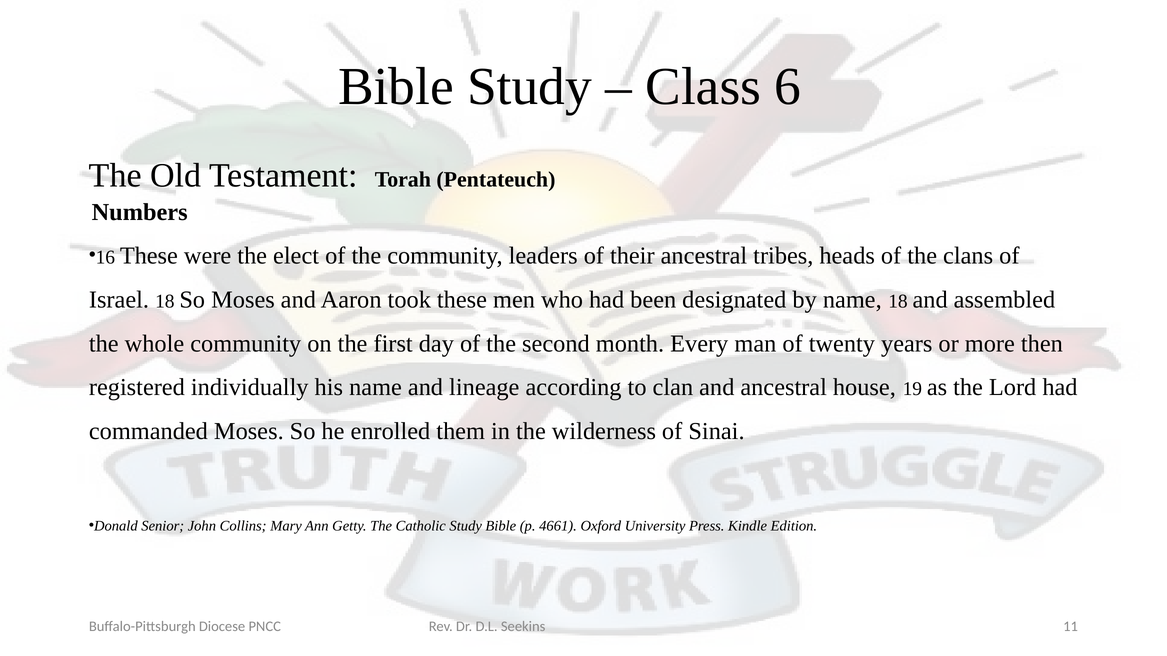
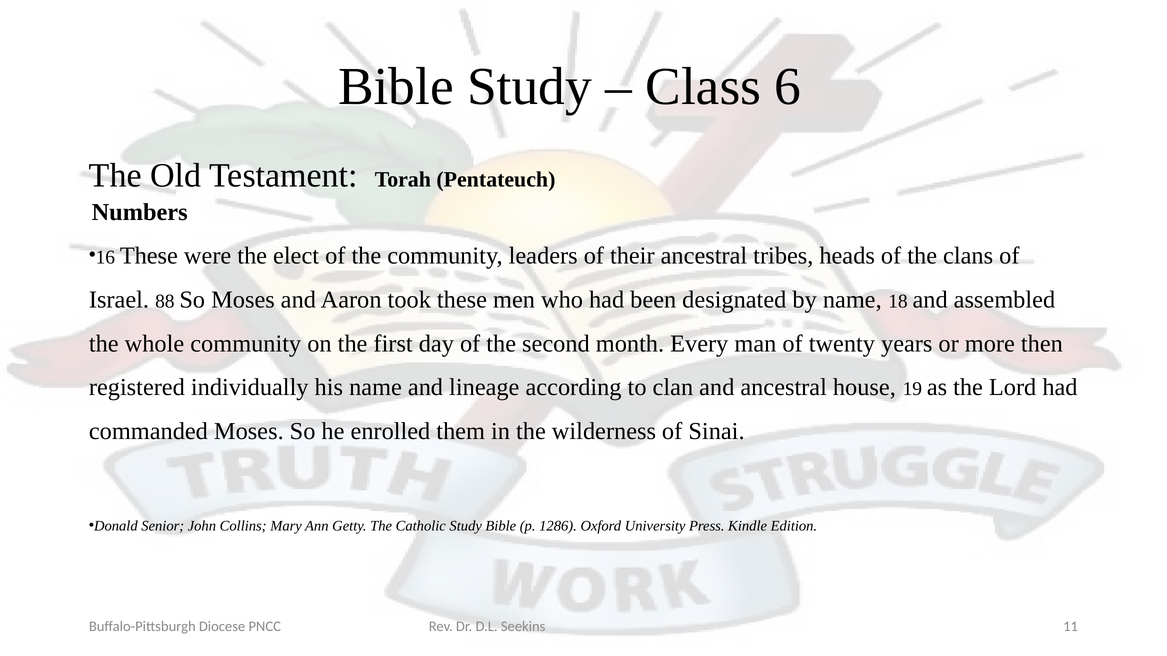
Israel 18: 18 -> 88
4661: 4661 -> 1286
